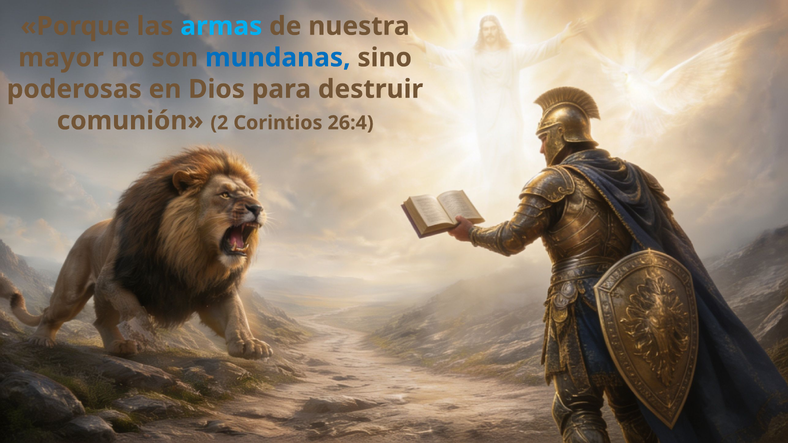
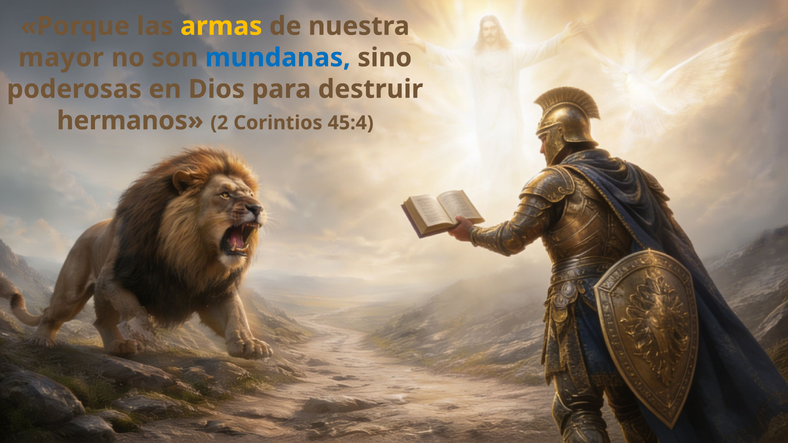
armas colour: light blue -> yellow
comunión: comunión -> hermanos
26:4: 26:4 -> 45:4
